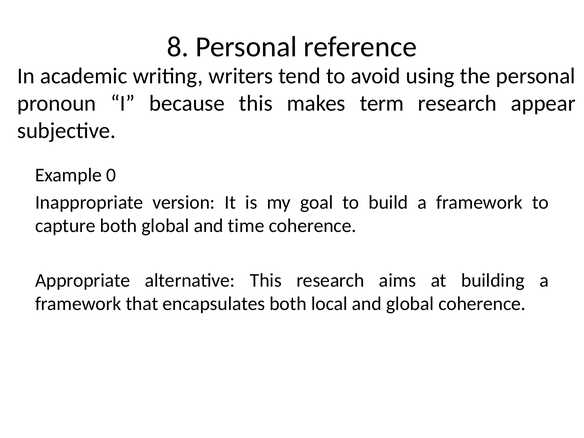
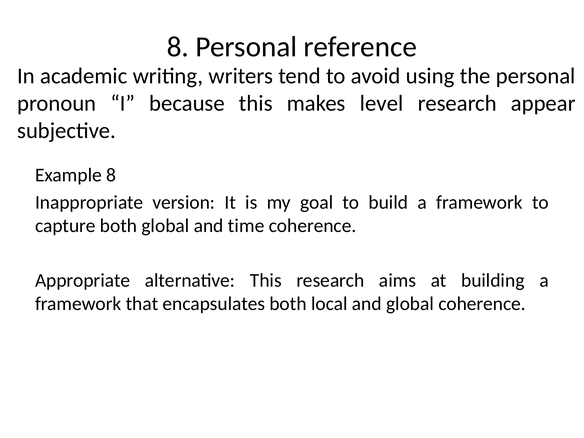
term: term -> level
Example 0: 0 -> 8
